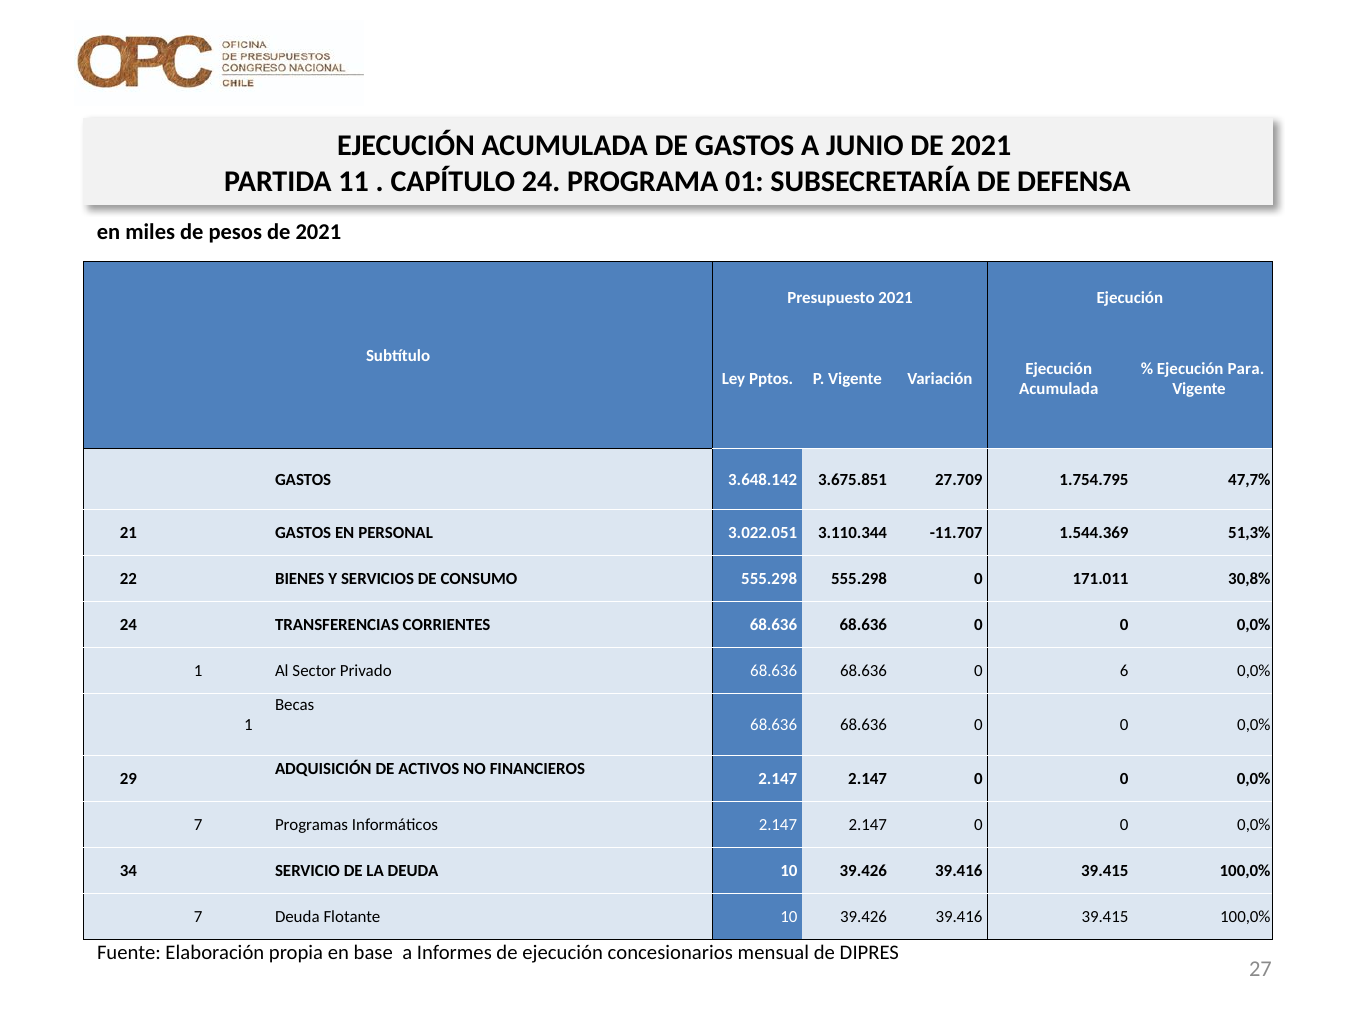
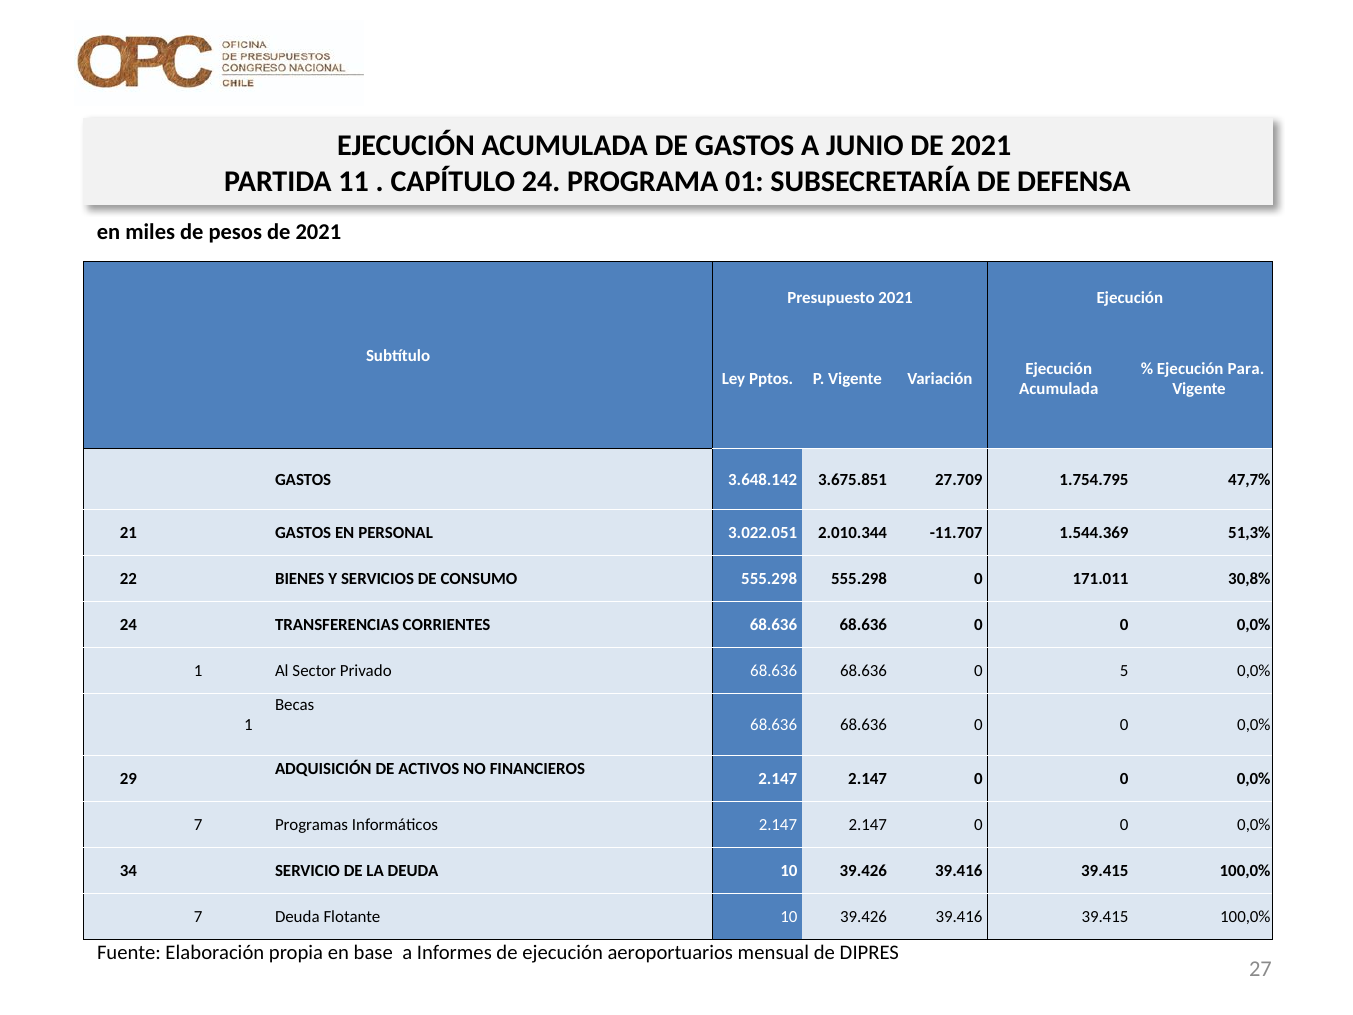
3.110.344: 3.110.344 -> 2.010.344
6: 6 -> 5
concesionarios: concesionarios -> aeroportuarios
